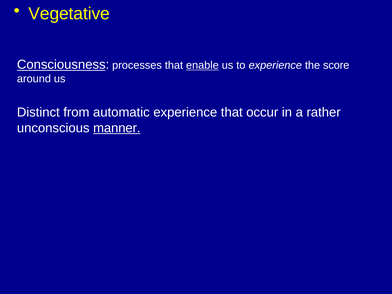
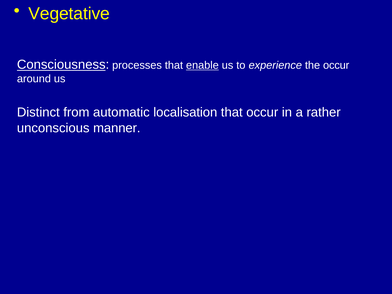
the score: score -> occur
automatic experience: experience -> localisation
manner underline: present -> none
